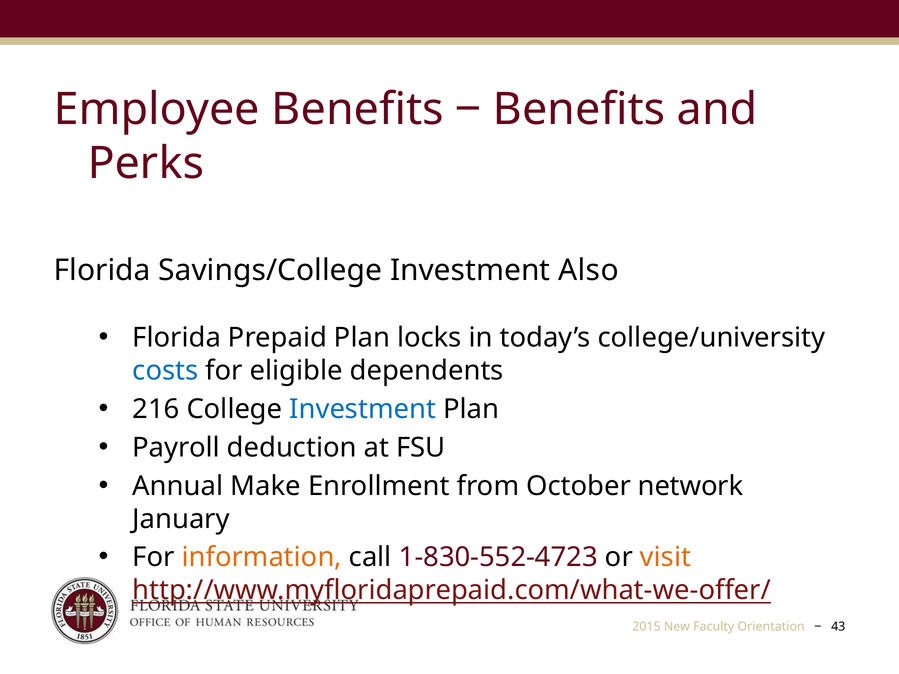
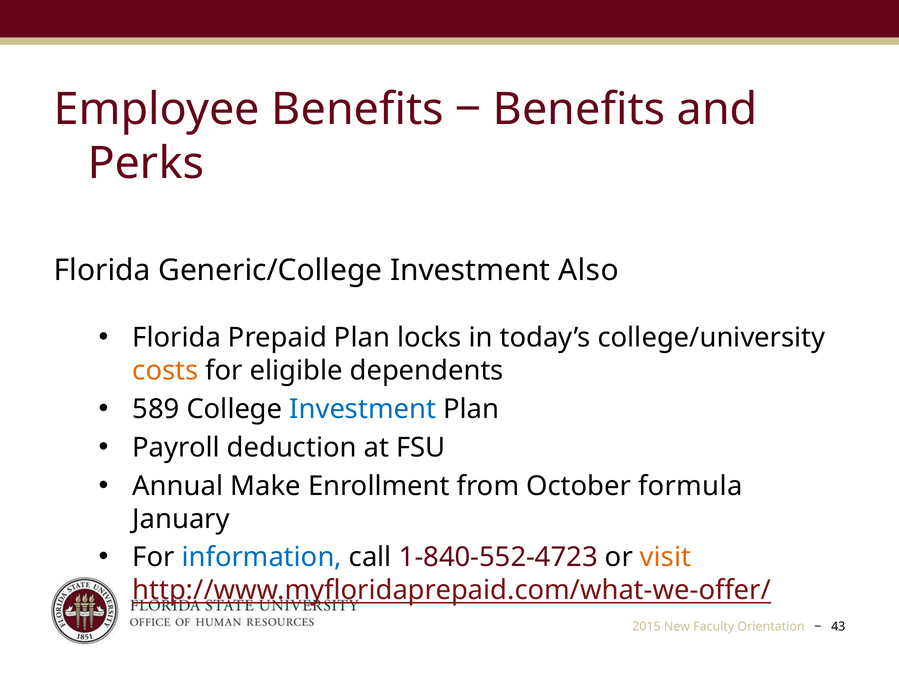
Savings/College: Savings/College -> Generic/College
costs colour: blue -> orange
216: 216 -> 589
network: network -> formula
information colour: orange -> blue
1-830-552-4723: 1-830-552-4723 -> 1-840-552-4723
